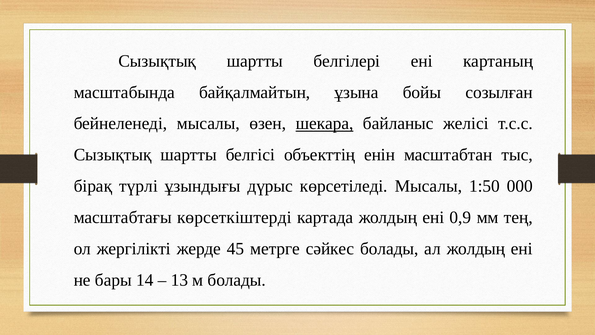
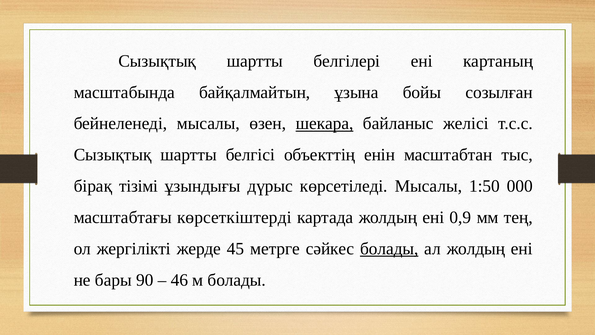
түрлі: түрлі -> тізімі
болады at (389, 248) underline: none -> present
14: 14 -> 90
13: 13 -> 46
